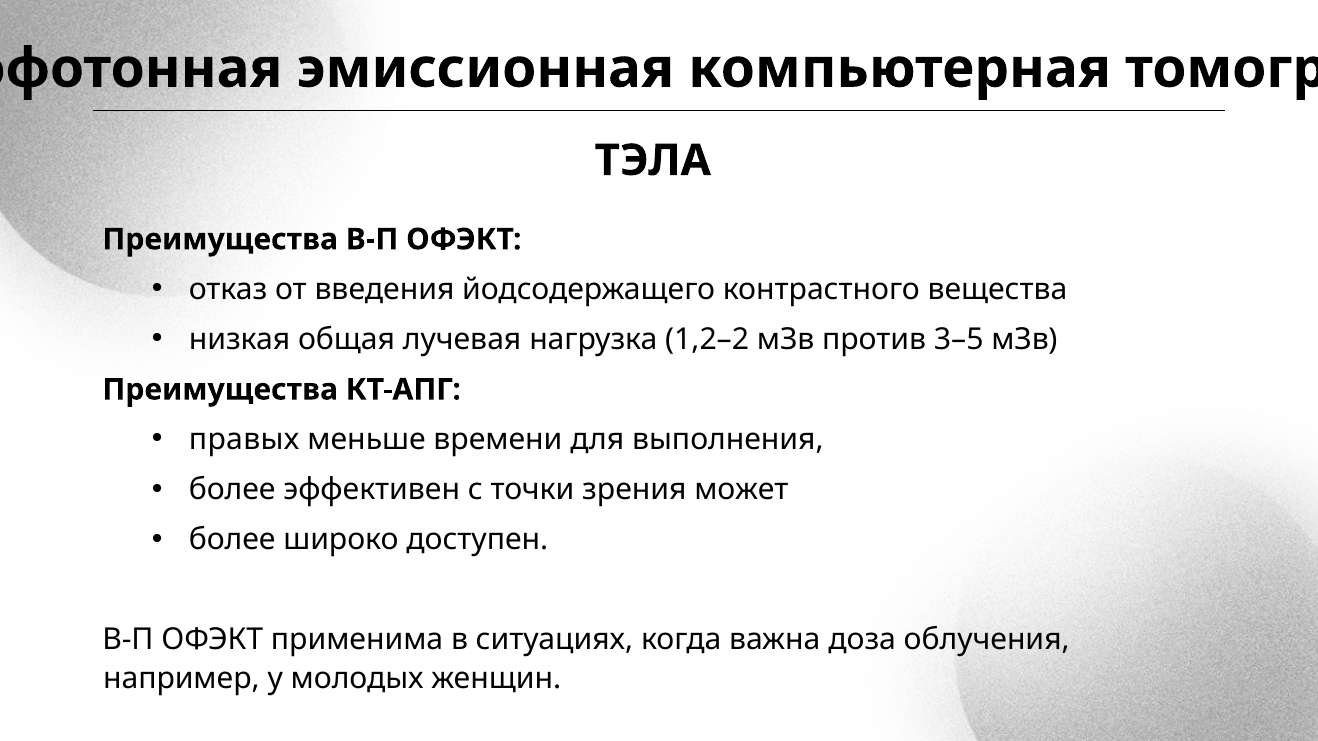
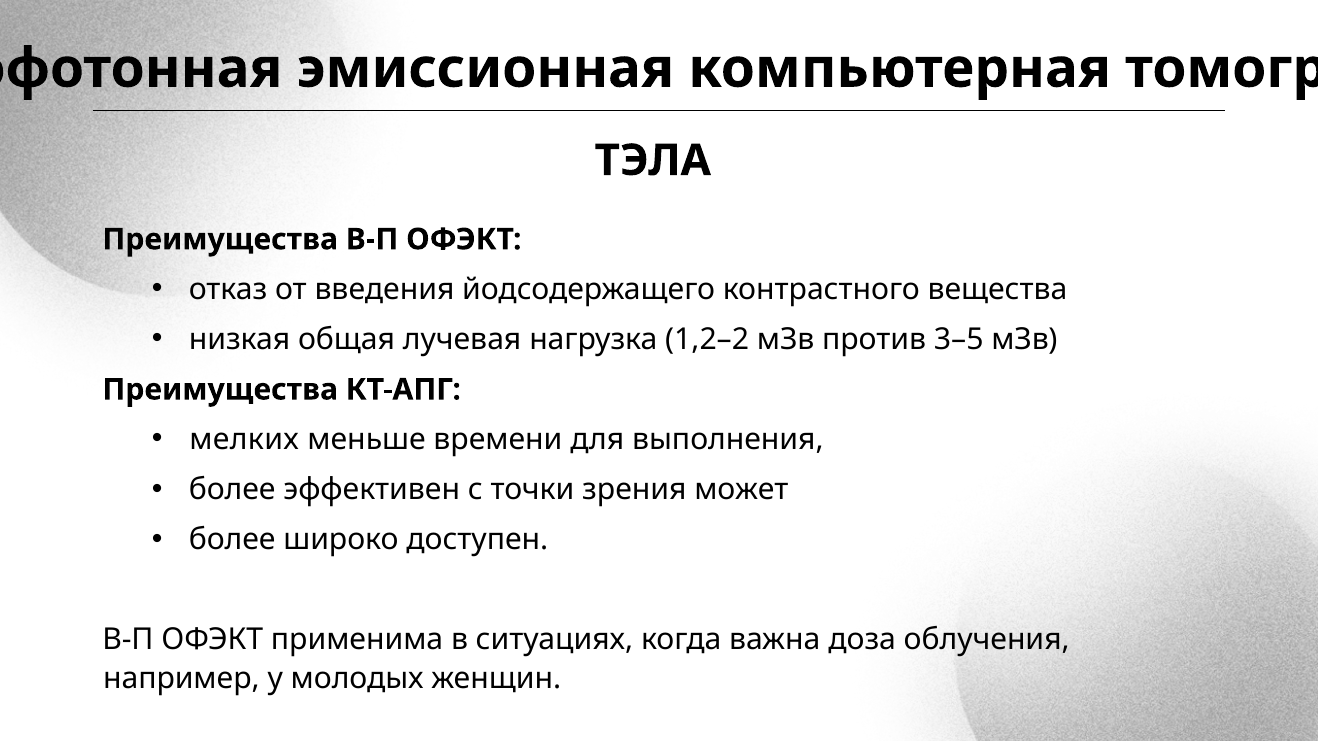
правых: правых -> мелких
